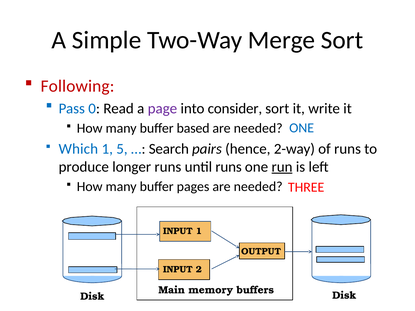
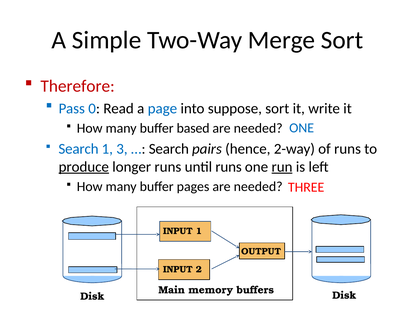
Following: Following -> Therefore
page colour: purple -> blue
consider: consider -> suppose
Which at (78, 149): Which -> Search
5: 5 -> 3
produce underline: none -> present
